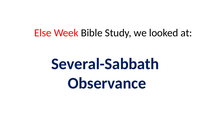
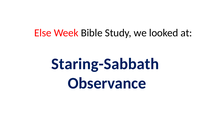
Several-Sabbath: Several-Sabbath -> Staring-Sabbath
